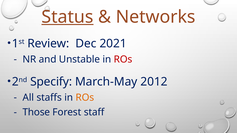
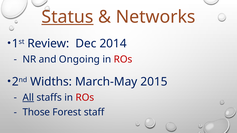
2021: 2021 -> 2014
Unstable: Unstable -> Ongoing
Specify: Specify -> Widths
2012: 2012 -> 2015
All underline: none -> present
ROs at (85, 98) colour: orange -> red
